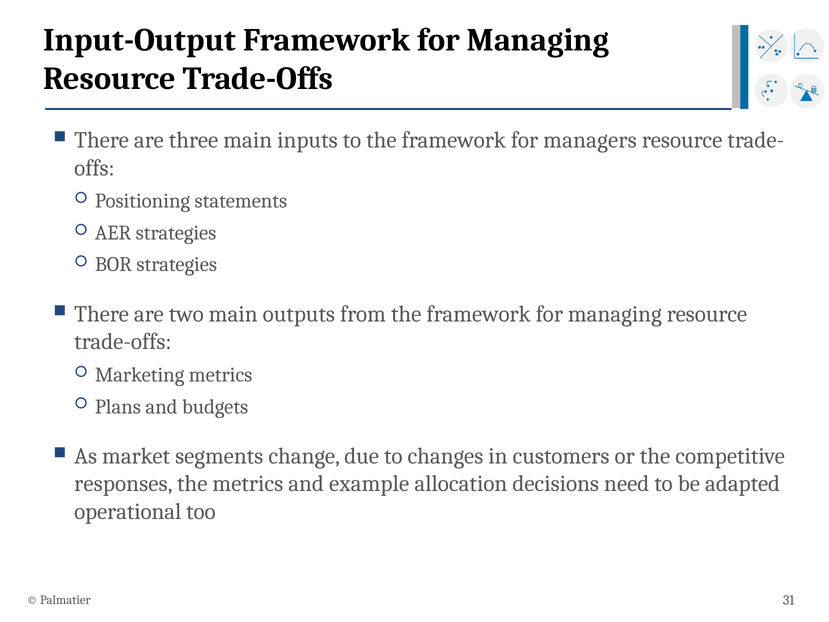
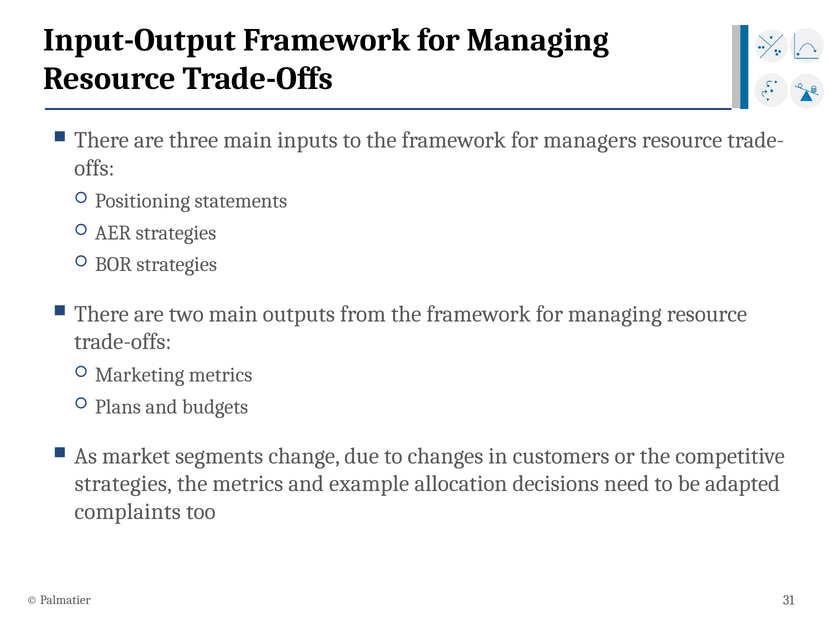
responses at (123, 484): responses -> strategies
operational: operational -> complaints
